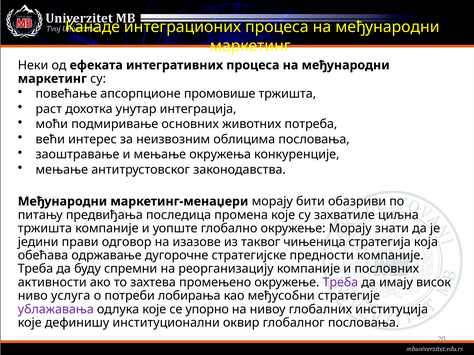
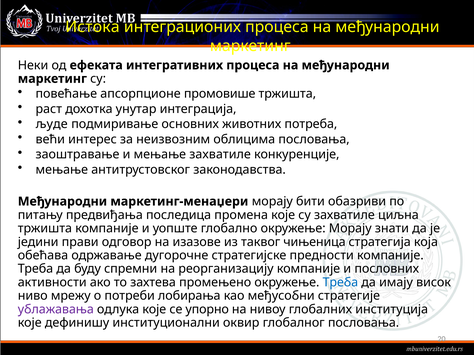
Канаде: Канаде -> Истока
моћи: моћи -> људе
мењање окружења: окружења -> захватиле
Треба at (340, 283) colour: purple -> blue
услуга: услуга -> мрежу
